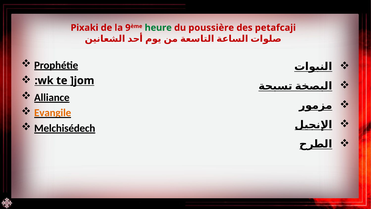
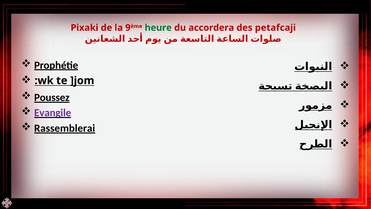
poussière: poussière -> accordera
Alliance: Alliance -> Poussez
Evangile colour: orange -> purple
Melchisédech: Melchisédech -> Rassemblerai
